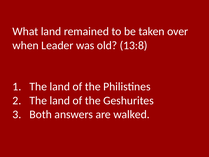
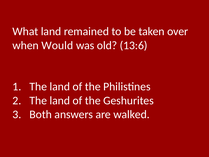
Leader: Leader -> Would
13:8: 13:8 -> 13:6
